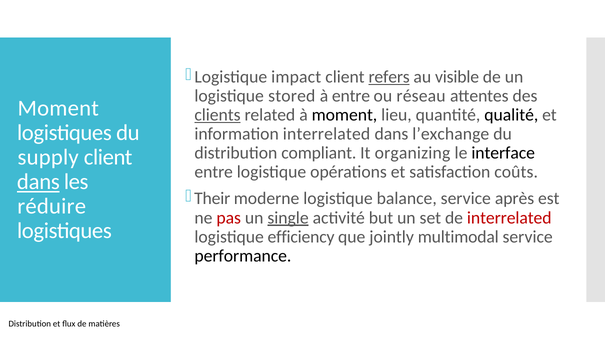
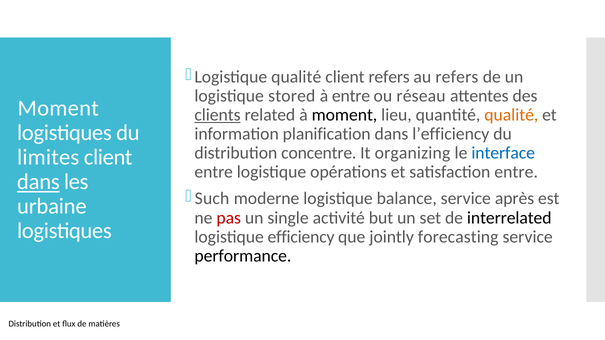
Logistique impact: impact -> qualité
refers at (389, 77) underline: present -> none
au visible: visible -> refers
qualité at (511, 115) colour: black -> orange
information interrelated: interrelated -> planification
l’exchange: l’exchange -> l’efficiency
compliant: compliant -> concentre
interface colour: black -> blue
supply: supply -> limites
satisfaction coûts: coûts -> entre
Their: Their -> Such
réduire: réduire -> urbaine
single underline: present -> none
interrelated at (509, 218) colour: red -> black
multimodal: multimodal -> forecasting
